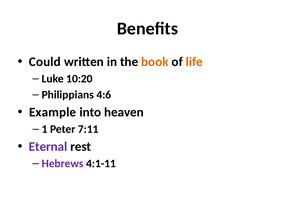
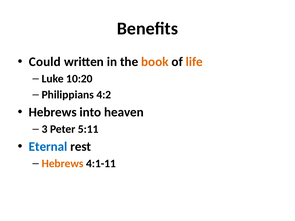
4:6: 4:6 -> 4:2
Example at (53, 112): Example -> Hebrews
1: 1 -> 3
7:11: 7:11 -> 5:11
Eternal colour: purple -> blue
Hebrews at (63, 164) colour: purple -> orange
